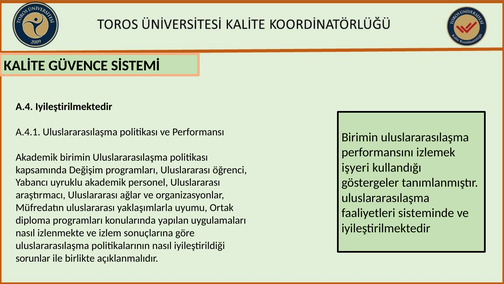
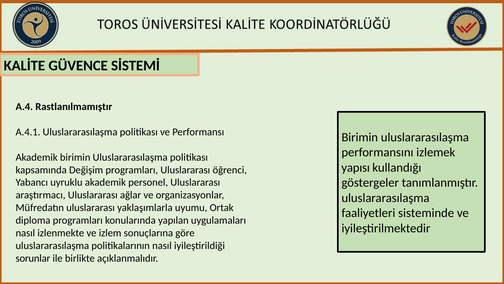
A.4 Iyileştirilmektedir: Iyileştirilmektedir -> Rastlanılmamıştır
işyeri: işyeri -> yapısı
